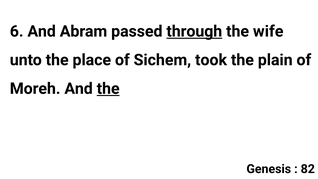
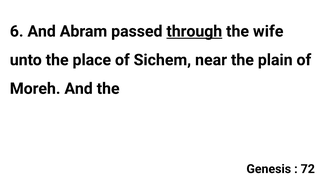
took: took -> near
the at (108, 89) underline: present -> none
82: 82 -> 72
